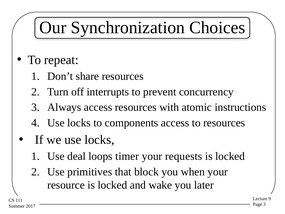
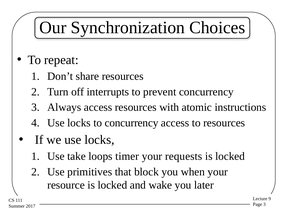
to components: components -> concurrency
deal: deal -> take
